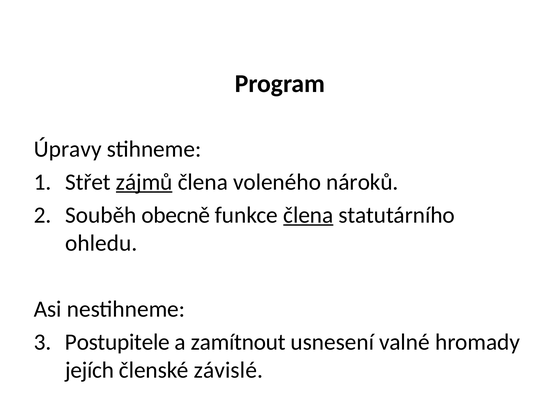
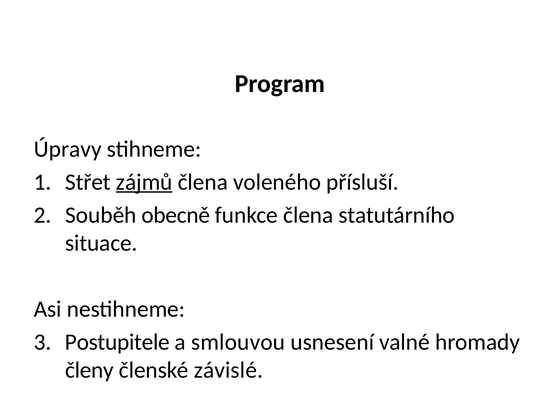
nároků: nároků -> přísluší
člena at (308, 215) underline: present -> none
ohledu: ohledu -> situace
zamítnout: zamítnout -> smlouvou
jejích: jejích -> členy
